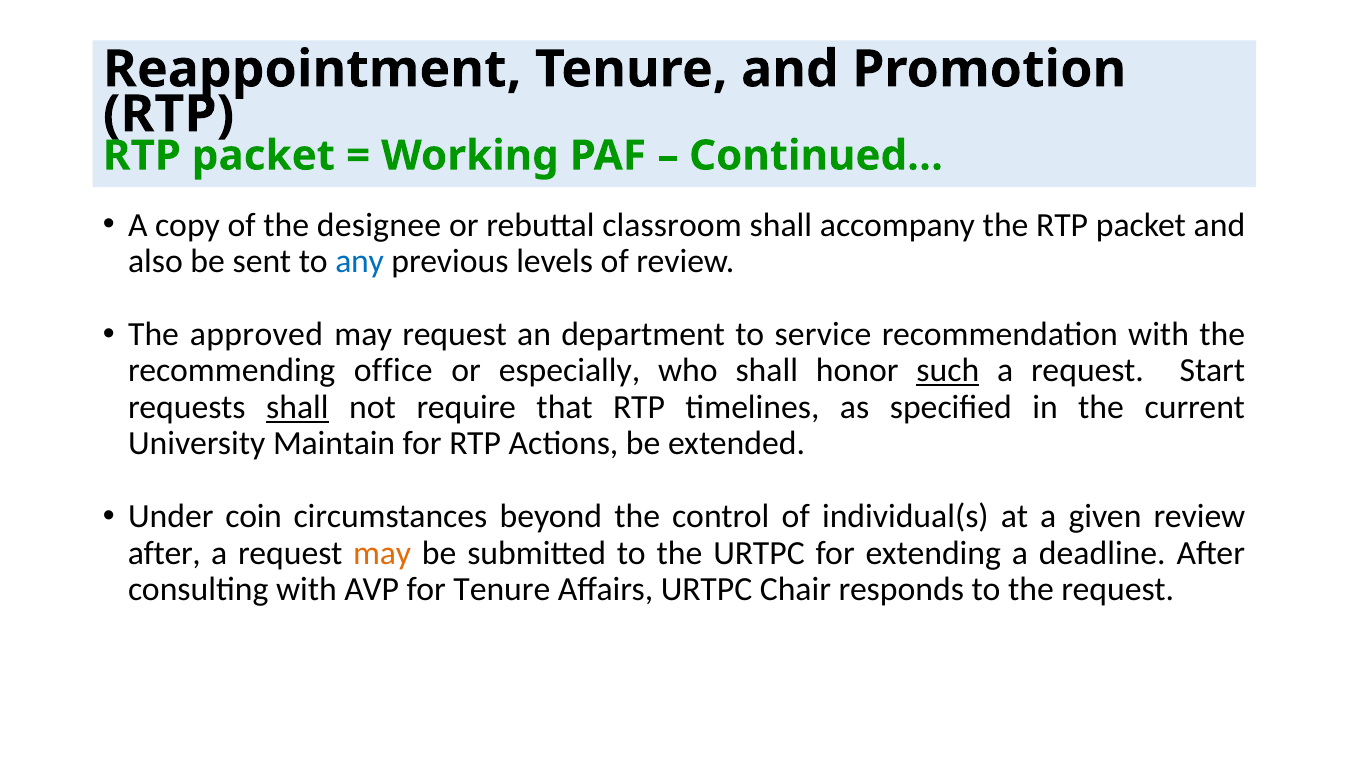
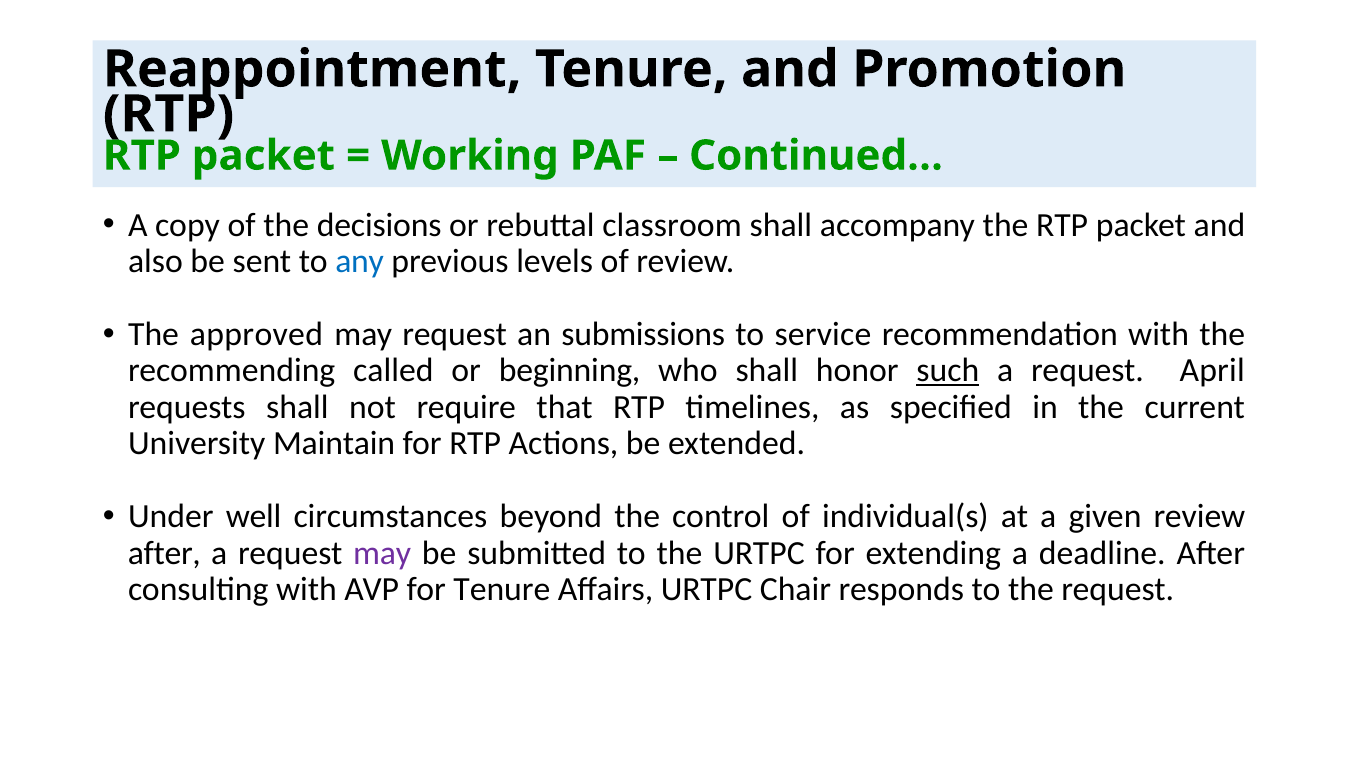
designee: designee -> decisions
department: department -> submissions
office: office -> called
especially: especially -> beginning
Start: Start -> April
shall at (297, 407) underline: present -> none
coin: coin -> well
may at (382, 553) colour: orange -> purple
